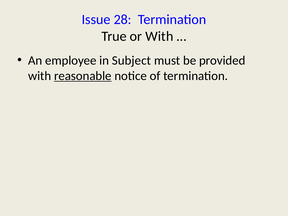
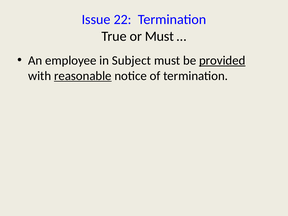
28: 28 -> 22
or With: With -> Must
provided underline: none -> present
